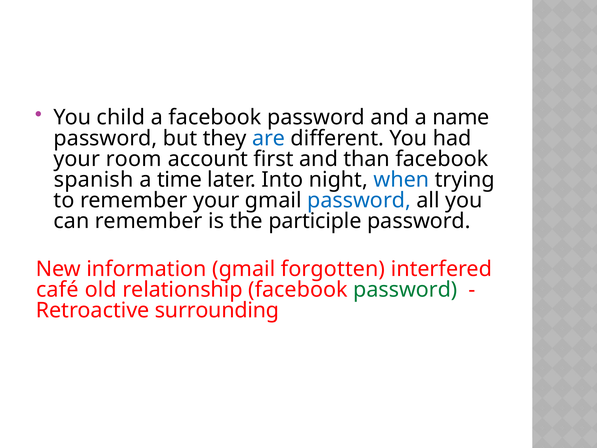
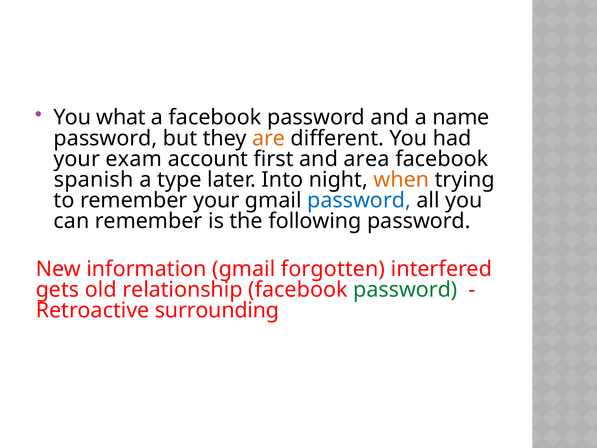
child: child -> what
are colour: blue -> orange
room: room -> exam
than: than -> area
time: time -> type
when colour: blue -> orange
participle: participle -> following
café: café -> gets
